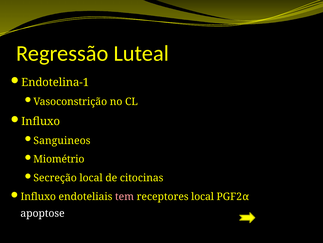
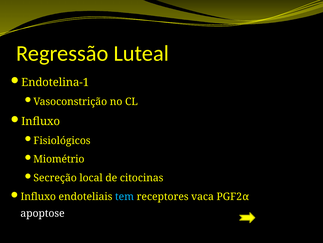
Sanguineos: Sanguineos -> Fisiológicos
tem colour: pink -> light blue
receptores local: local -> vaca
